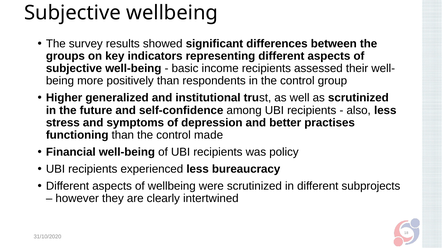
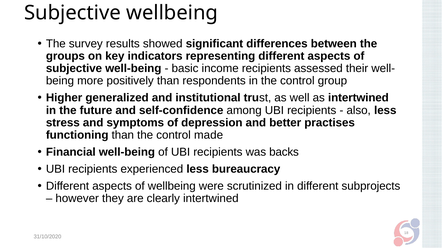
as scrutinized: scrutinized -> intertwined
policy: policy -> backs
